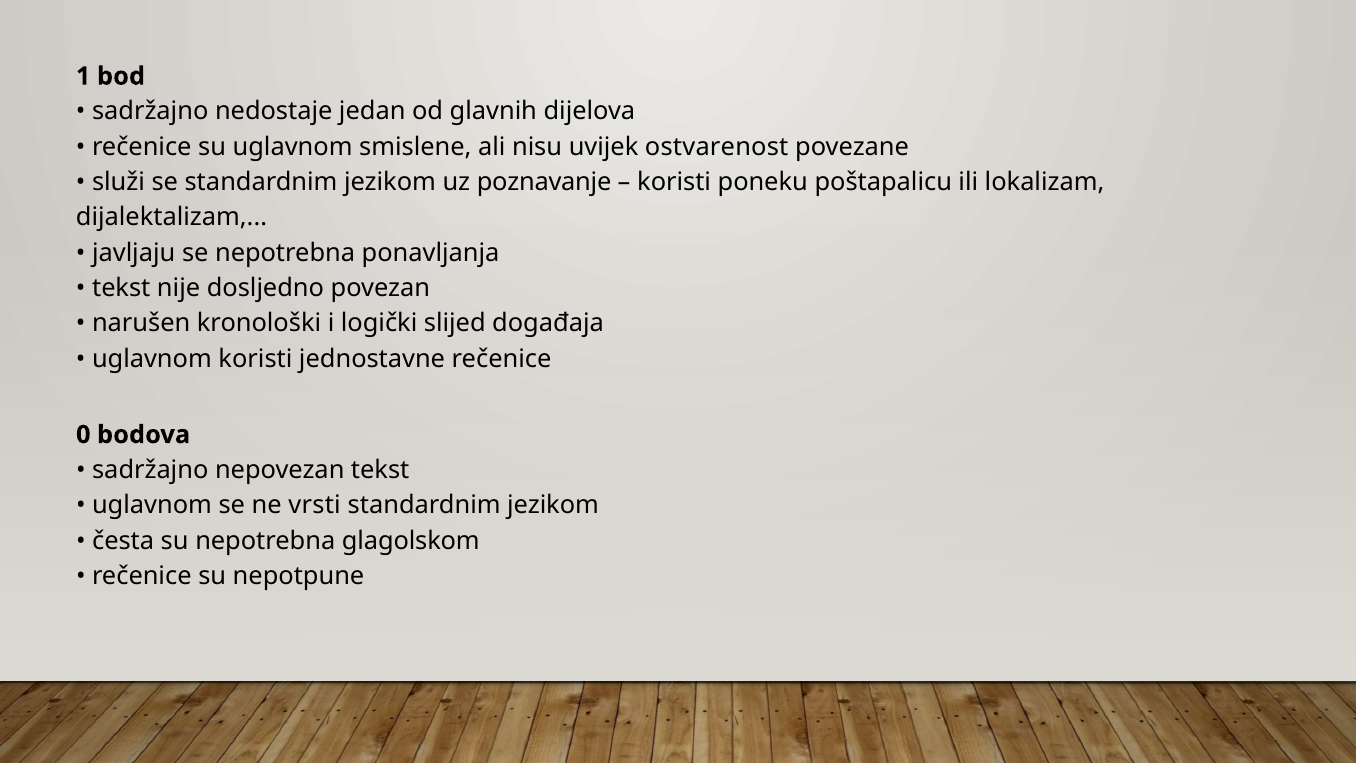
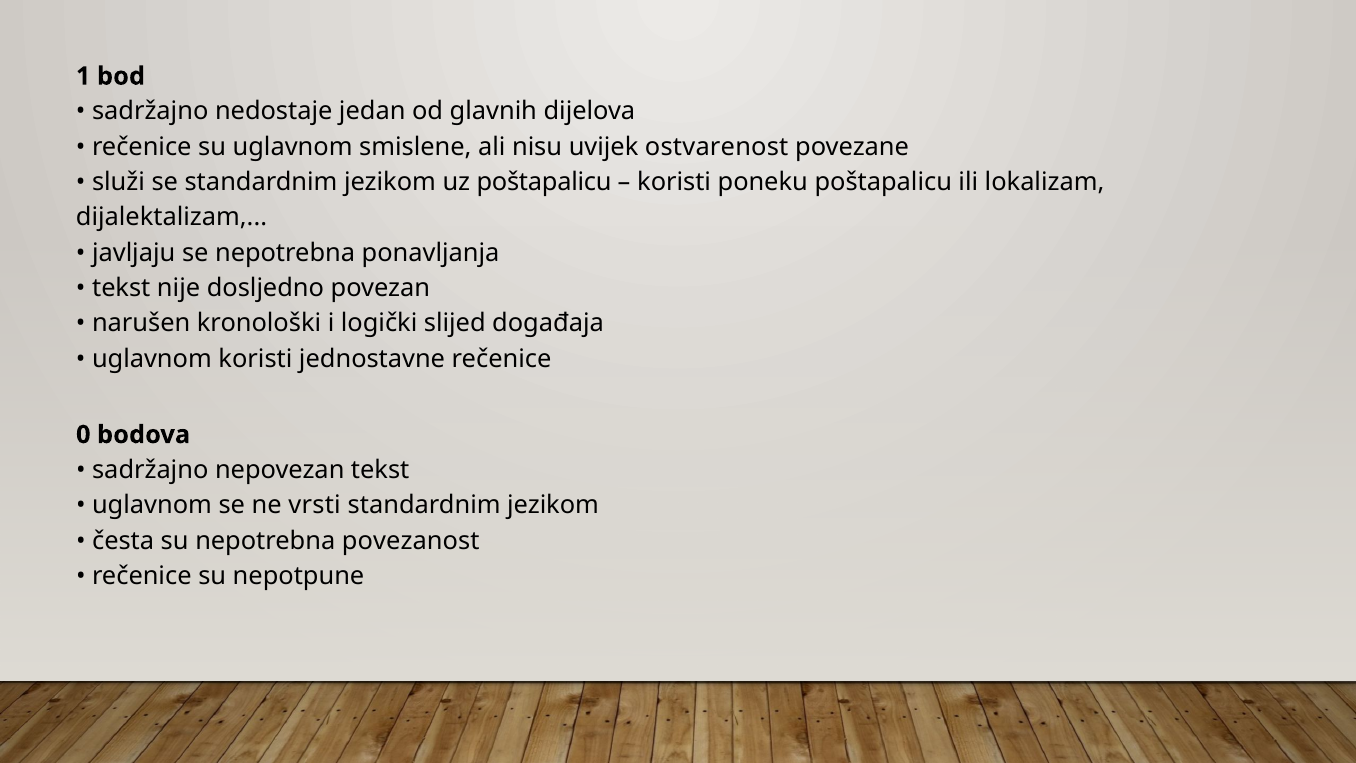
uz poznavanje: poznavanje -> poštapalicu
glagolskom: glagolskom -> povezanost
